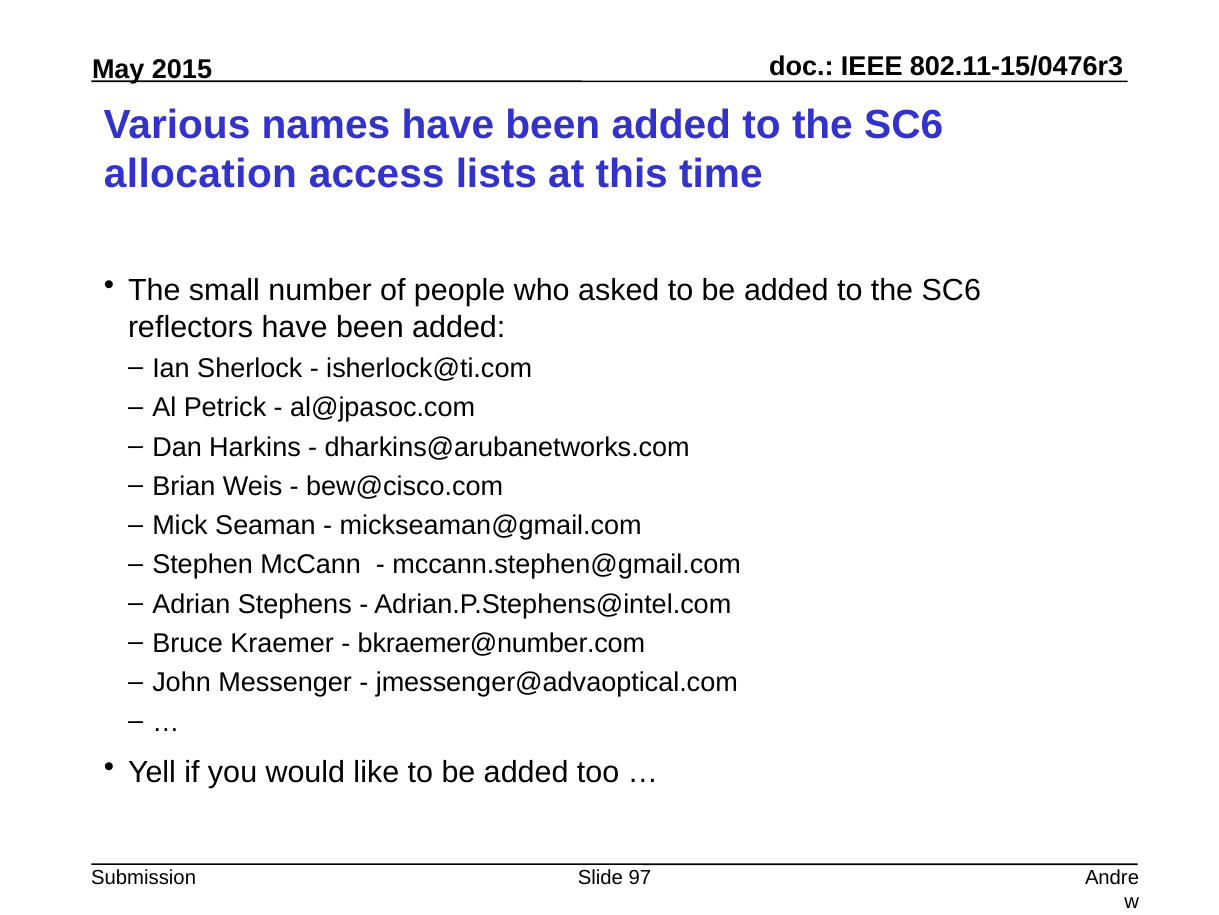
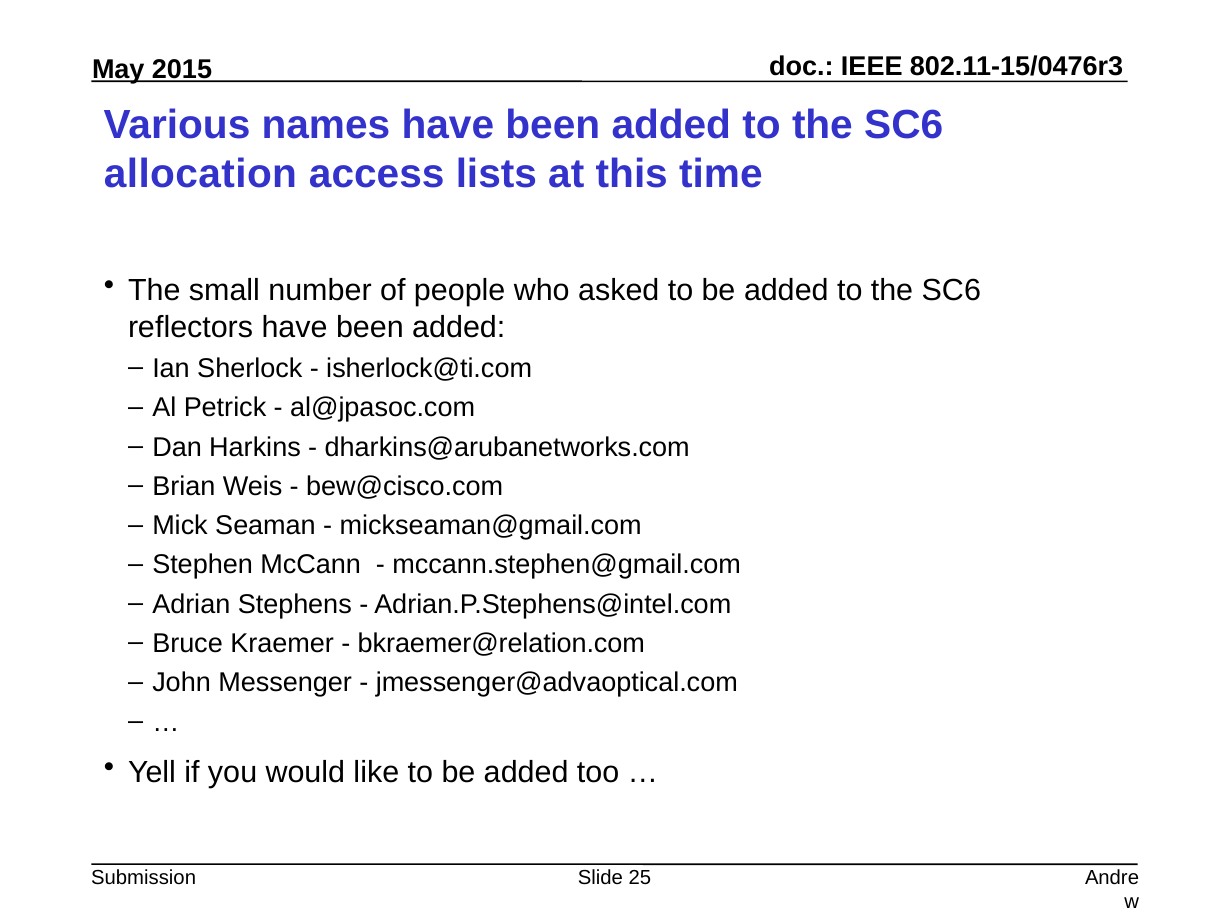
bkraemer@number.com: bkraemer@number.com -> bkraemer@relation.com
97: 97 -> 25
